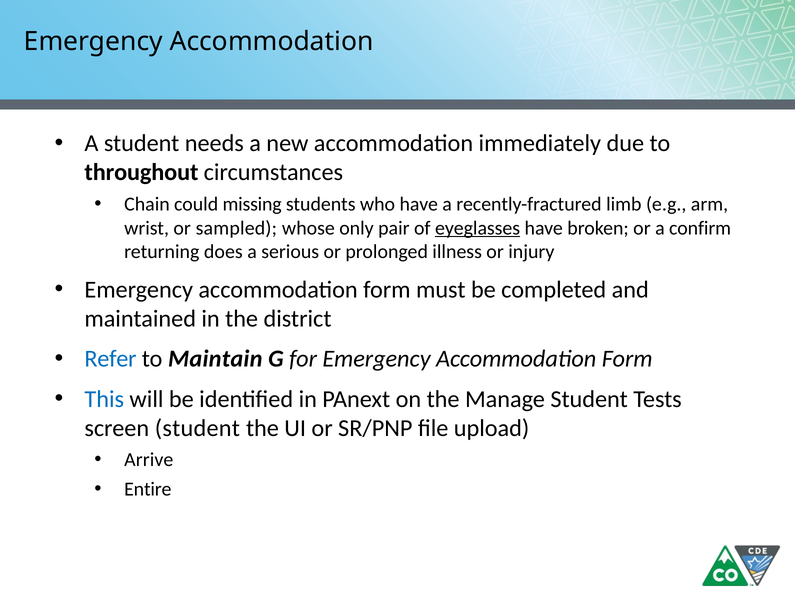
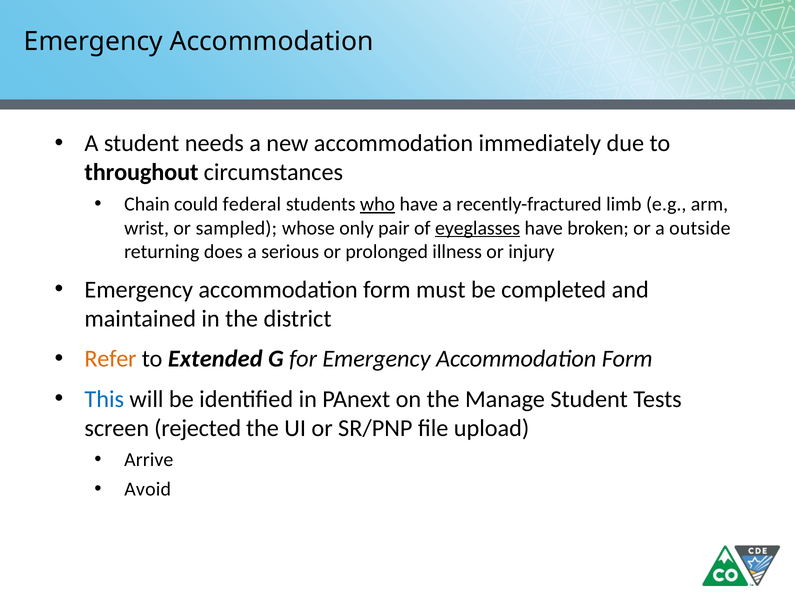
missing: missing -> federal
who underline: none -> present
confirm: confirm -> outside
Refer colour: blue -> orange
Maintain: Maintain -> Extended
screen student: student -> rejected
Entire: Entire -> Avoid
